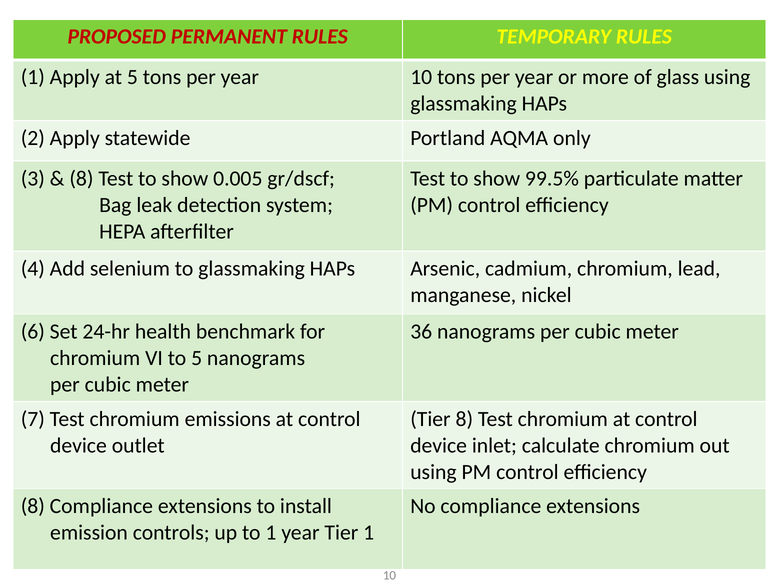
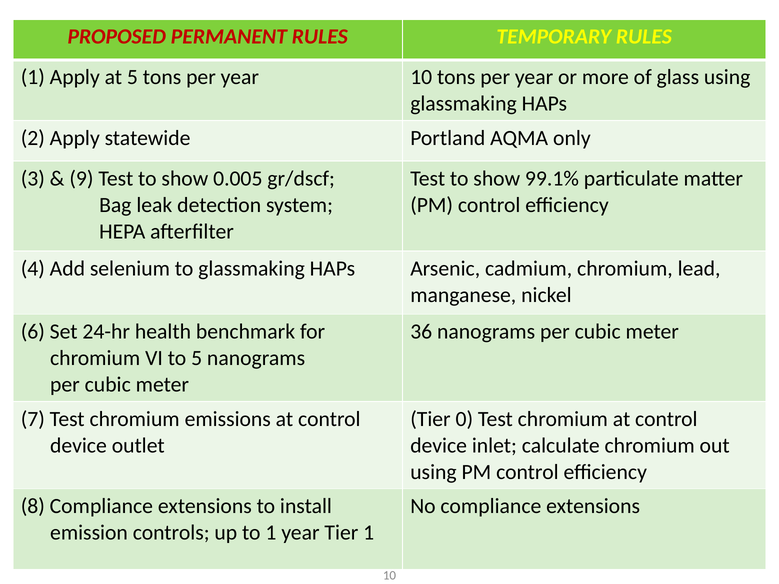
8 at (81, 179): 8 -> 9
99.5%: 99.5% -> 99.1%
Tier 8: 8 -> 0
